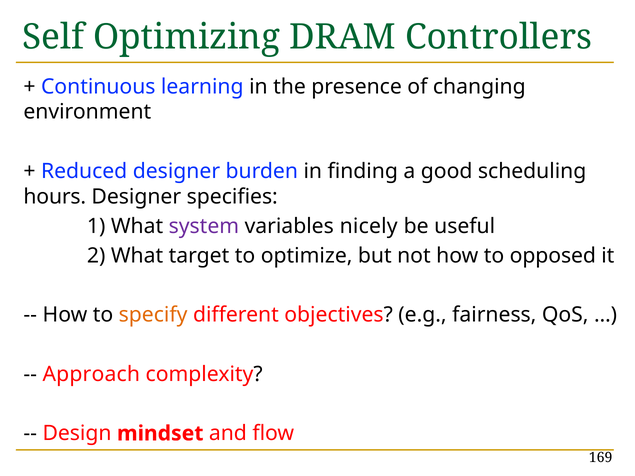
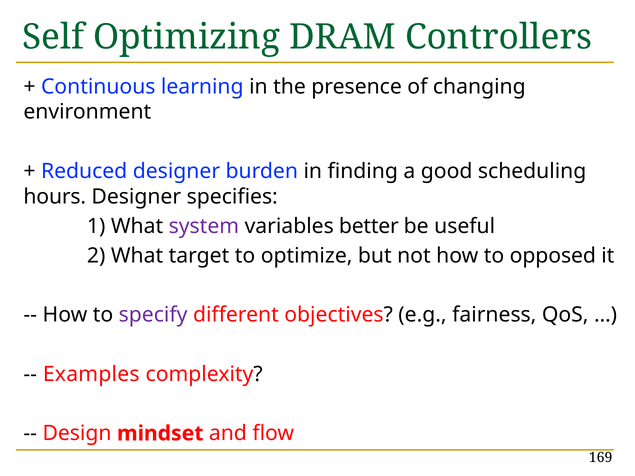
nicely: nicely -> better
specify colour: orange -> purple
Approach: Approach -> Examples
